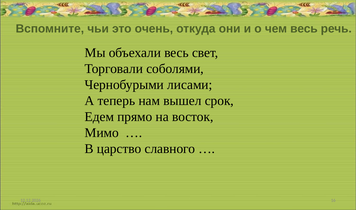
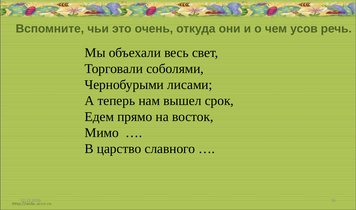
чем весь: весь -> усов
